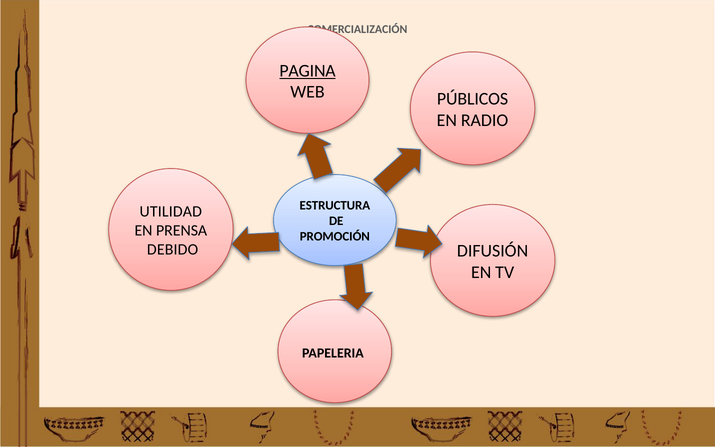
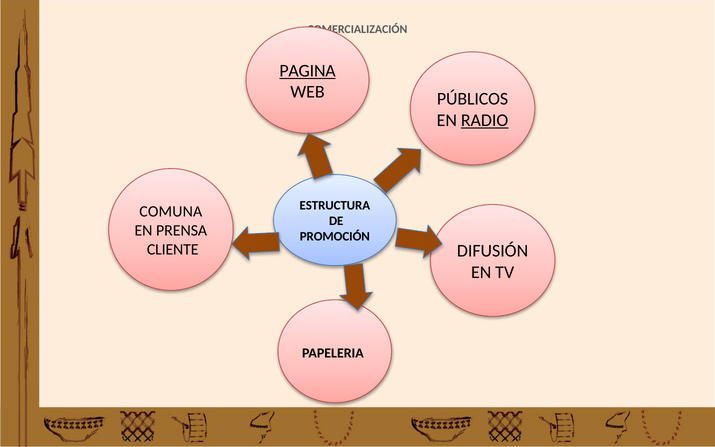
RADIO underline: none -> present
UTILIDAD: UTILIDAD -> COMUNA
DEBIDO: DEBIDO -> CLIENTE
